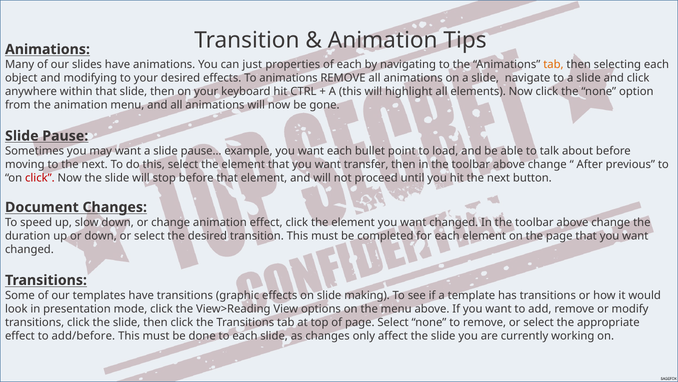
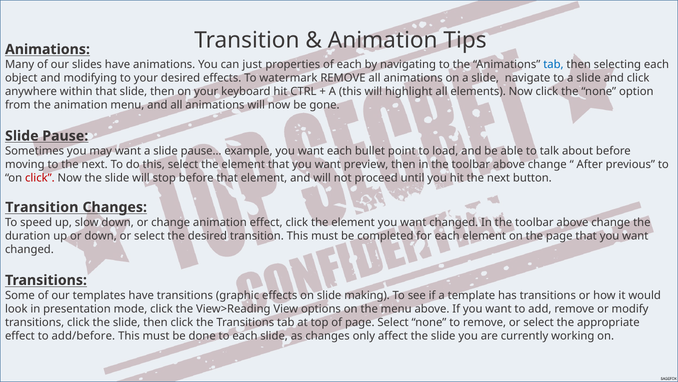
tab at (553, 64) colour: orange -> blue
To animations: animations -> watermark
transfer: transfer -> preview
Document at (42, 207): Document -> Transition
